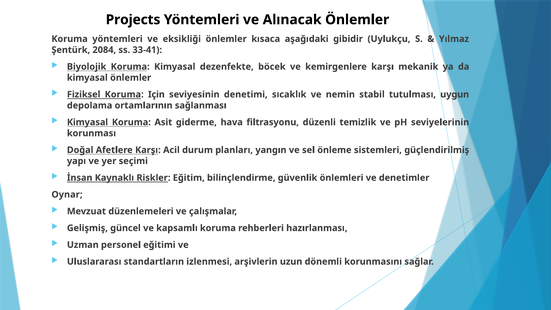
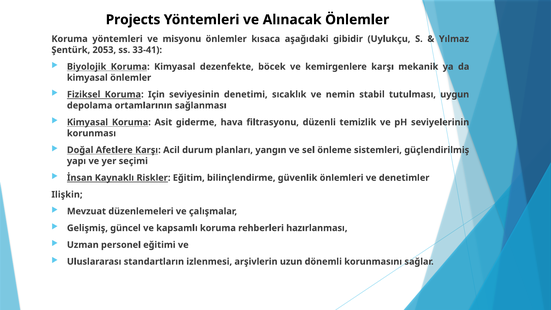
eksikliği: eksikliği -> misyonu
2084: 2084 -> 2053
Oynar: Oynar -> Ilişkin
